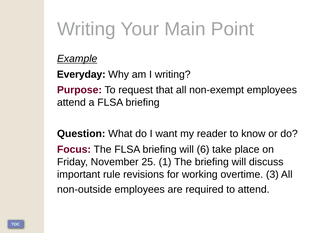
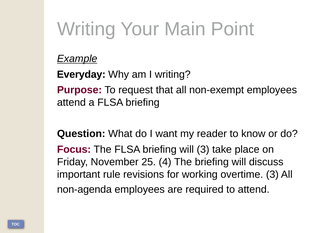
will 6: 6 -> 3
1: 1 -> 4
non-outside: non-outside -> non-agenda
